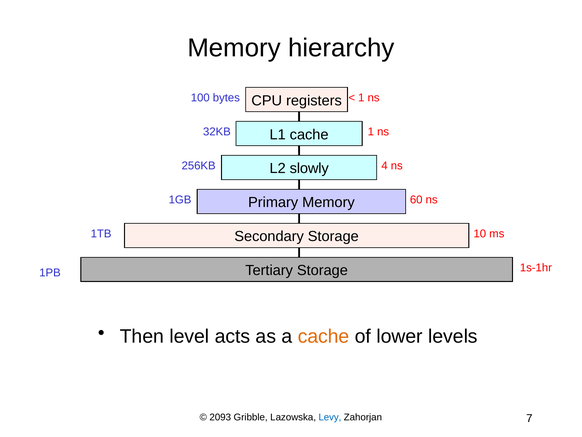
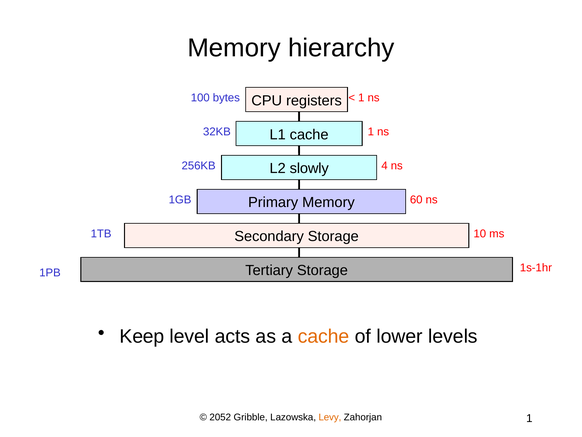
Then: Then -> Keep
2093: 2093 -> 2052
Levy colour: blue -> orange
Zahorjan 7: 7 -> 1
